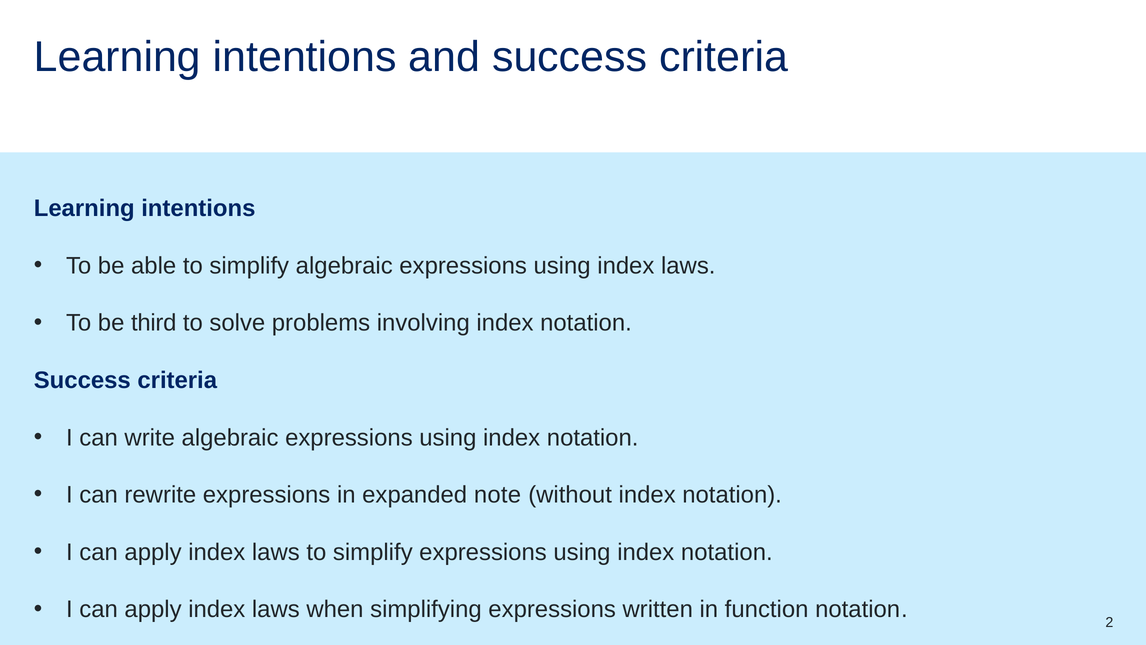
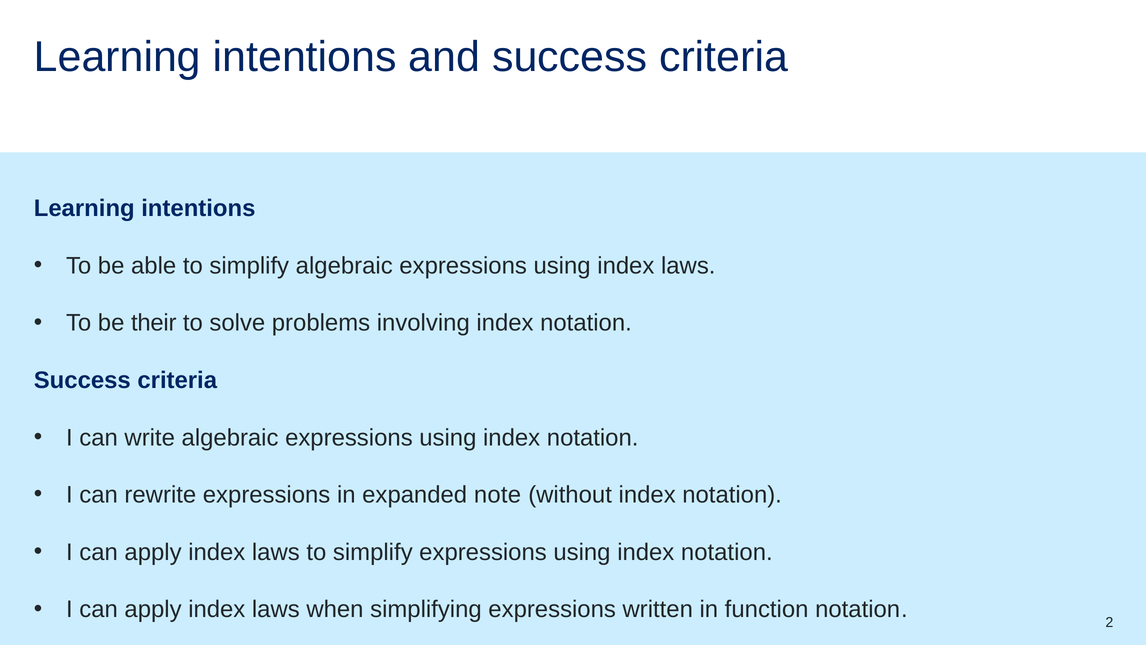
third: third -> their
